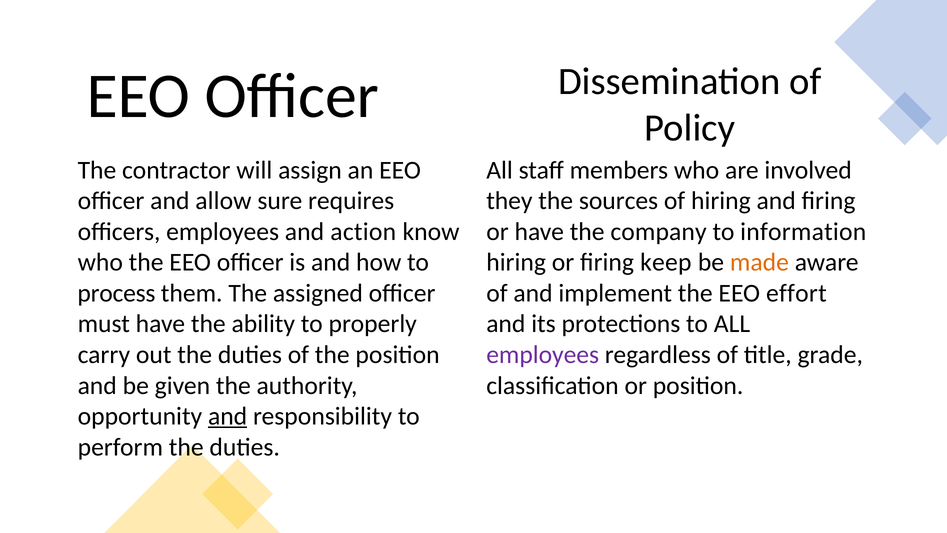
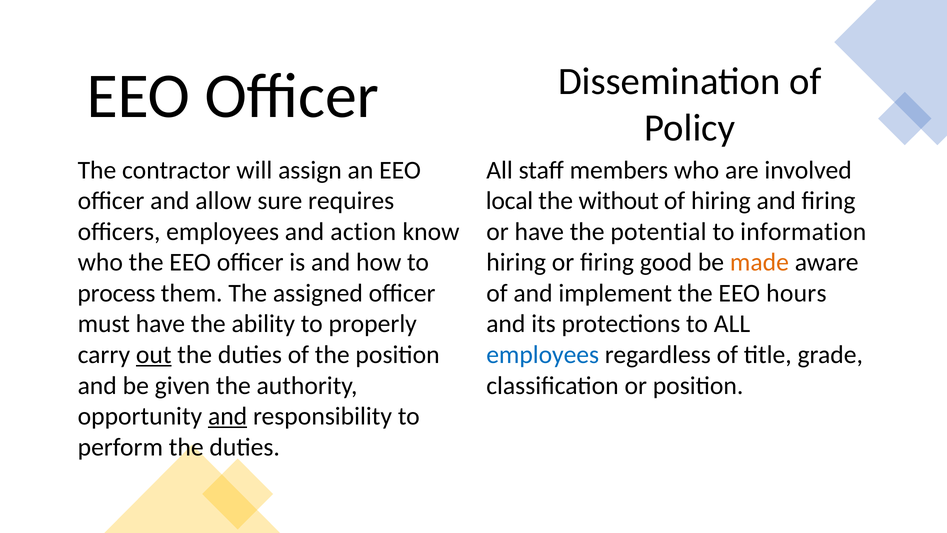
they: they -> local
sources: sources -> without
company: company -> potential
keep: keep -> good
effort: effort -> hours
out underline: none -> present
employees at (543, 355) colour: purple -> blue
